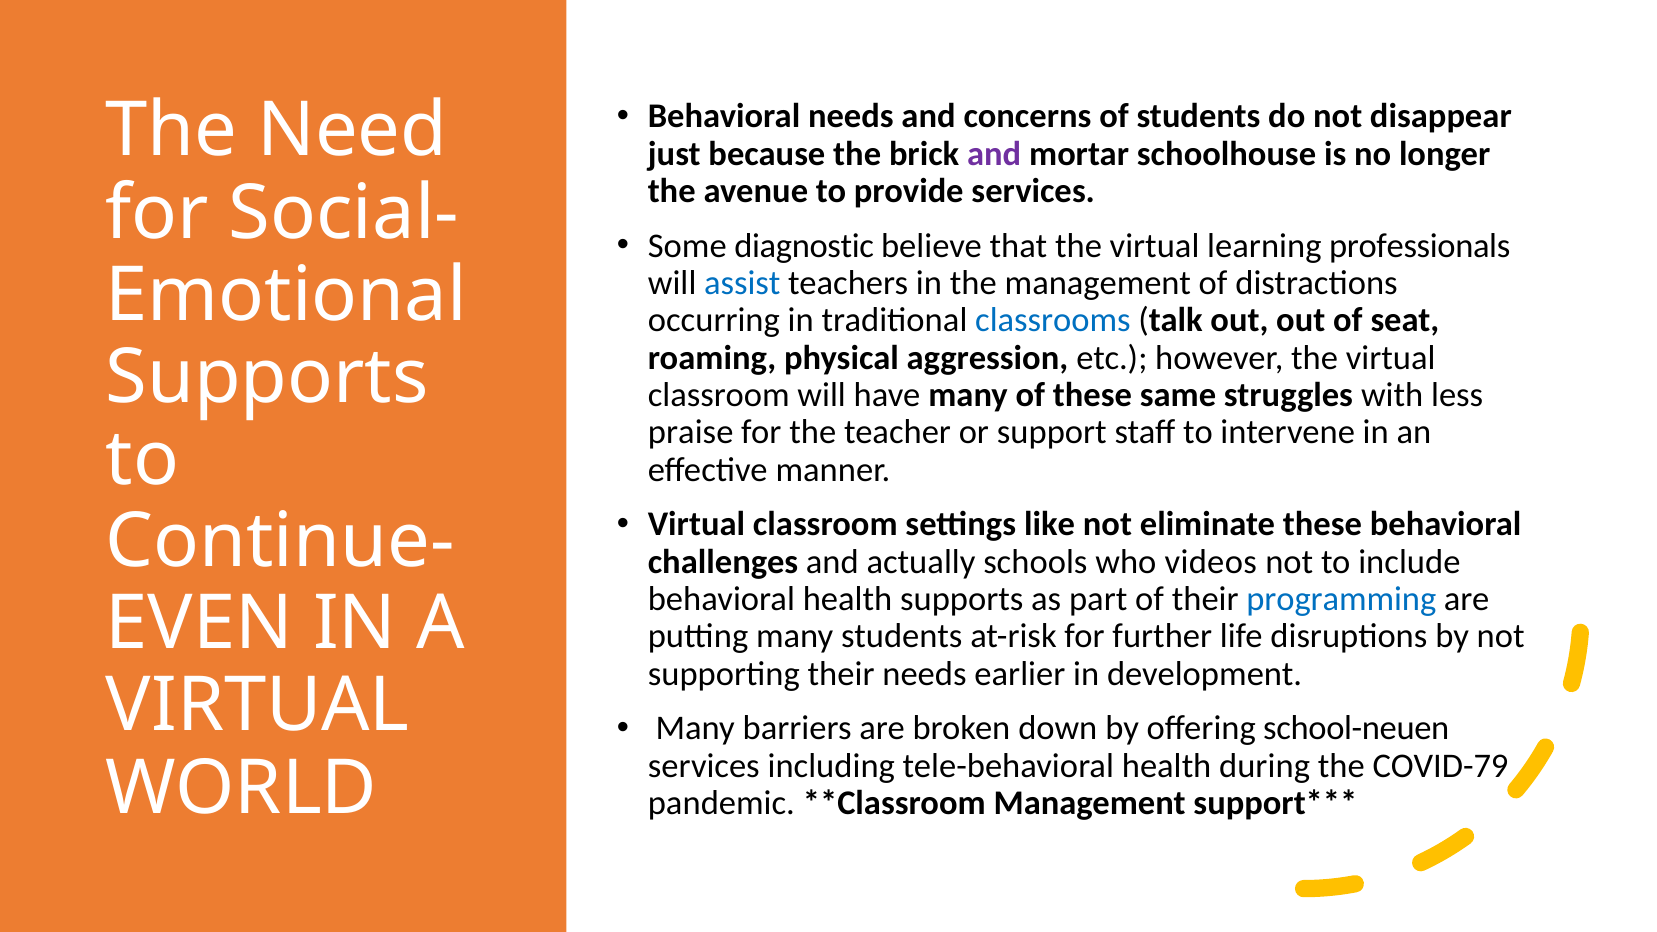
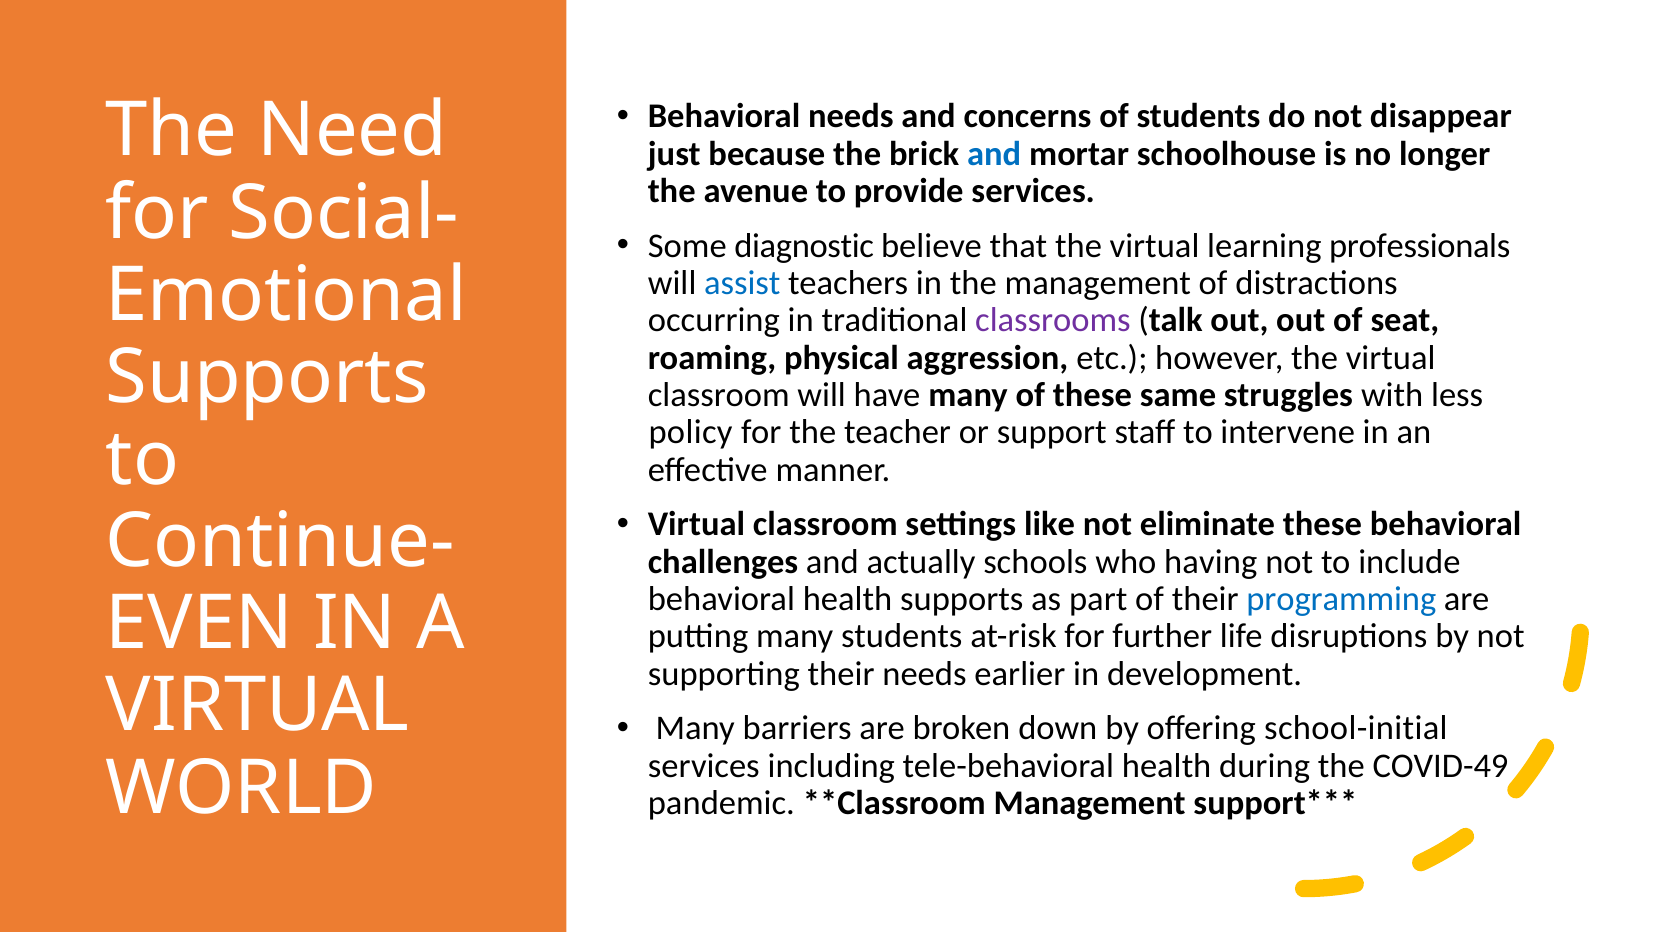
and at (994, 154) colour: purple -> blue
classrooms colour: blue -> purple
praise: praise -> policy
videos: videos -> having
school-neuen: school-neuen -> school-initial
COVID-79: COVID-79 -> COVID-49
